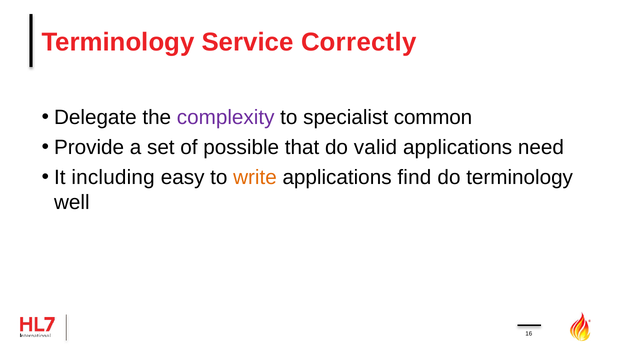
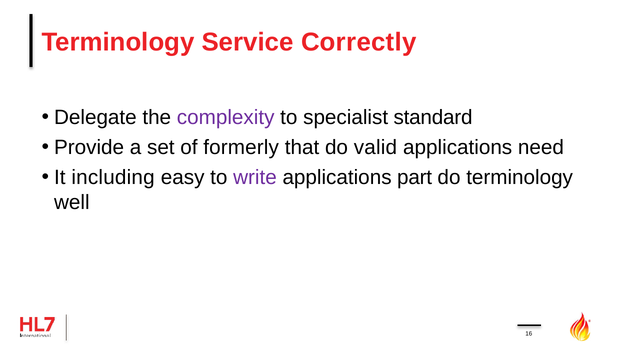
common: common -> standard
possible: possible -> formerly
write colour: orange -> purple
find: find -> part
